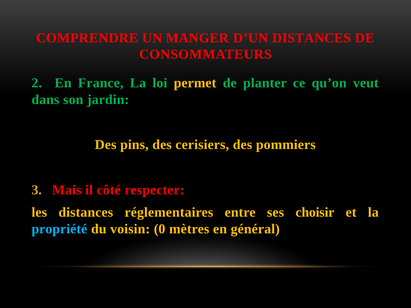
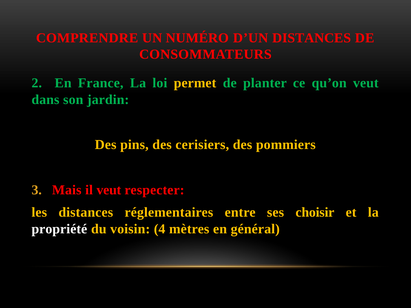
MANGER: MANGER -> NUMÉRO
il côté: côté -> veut
propriété colour: light blue -> white
0: 0 -> 4
